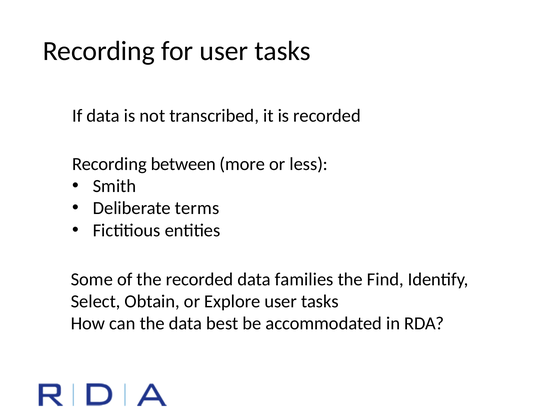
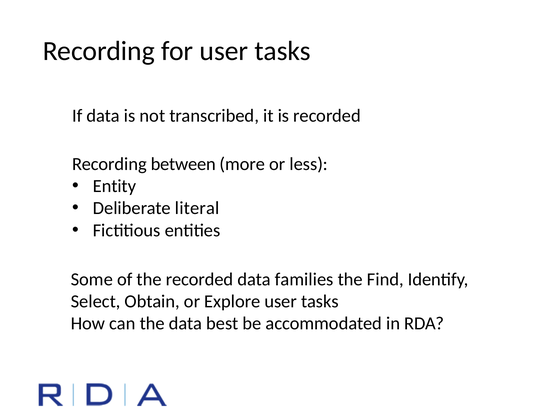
Smith: Smith -> Entity
terms: terms -> literal
